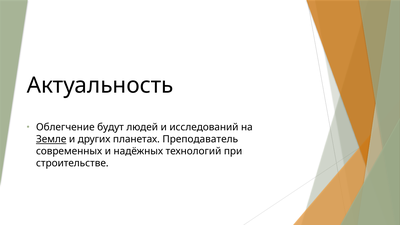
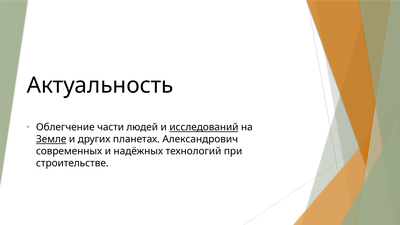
будут: будут -> части
исследований underline: none -> present
Преподаватель: Преподаватель -> Александрович
